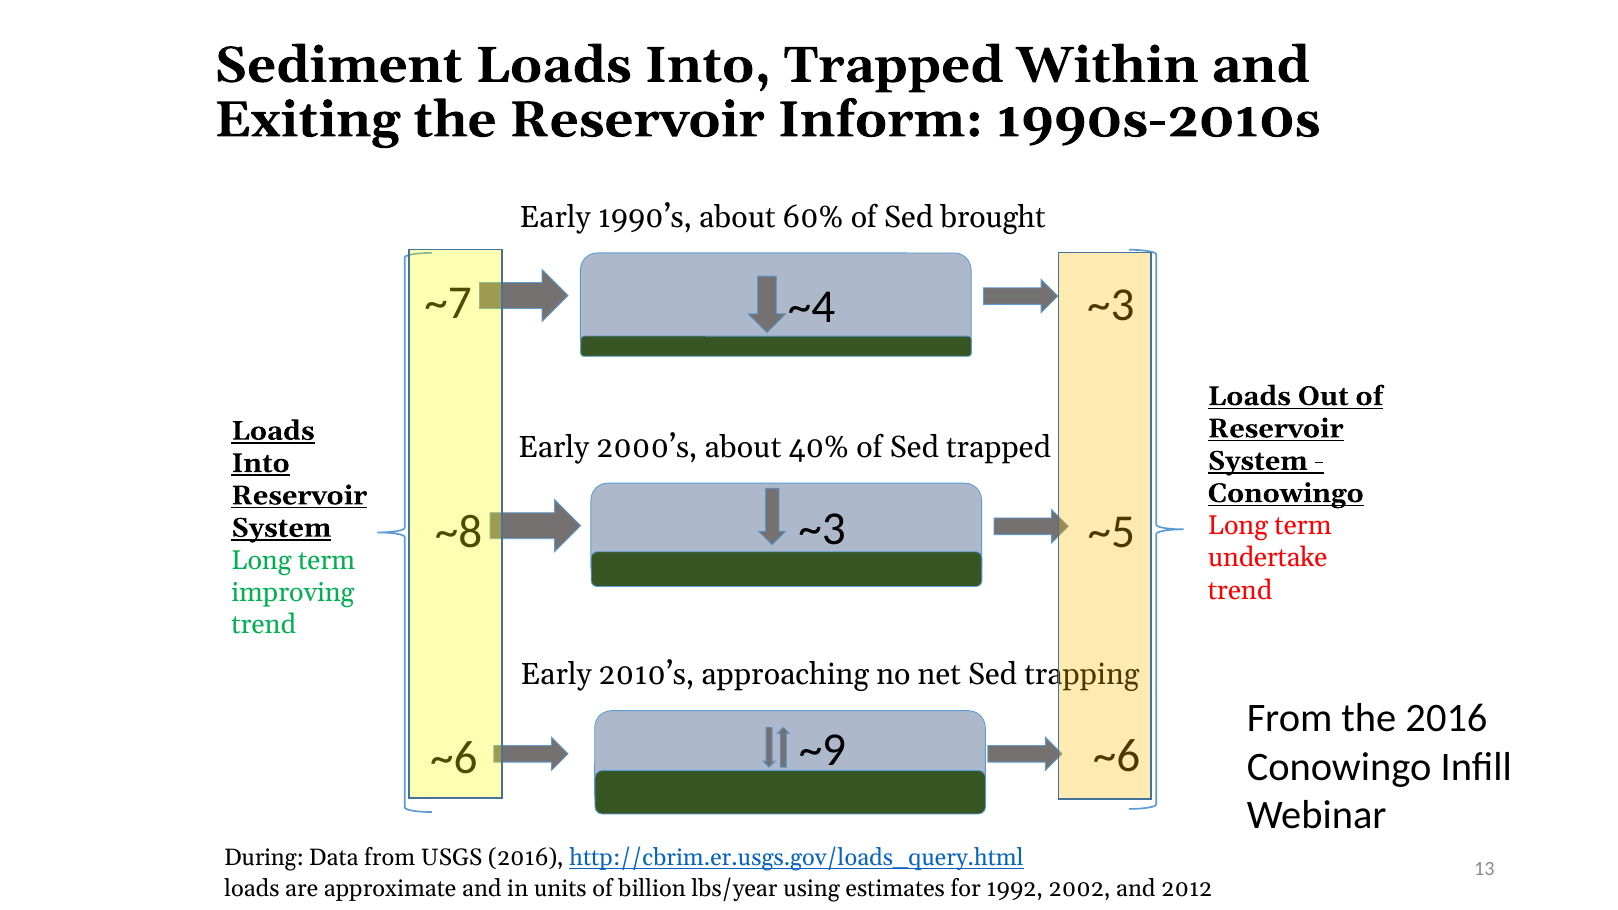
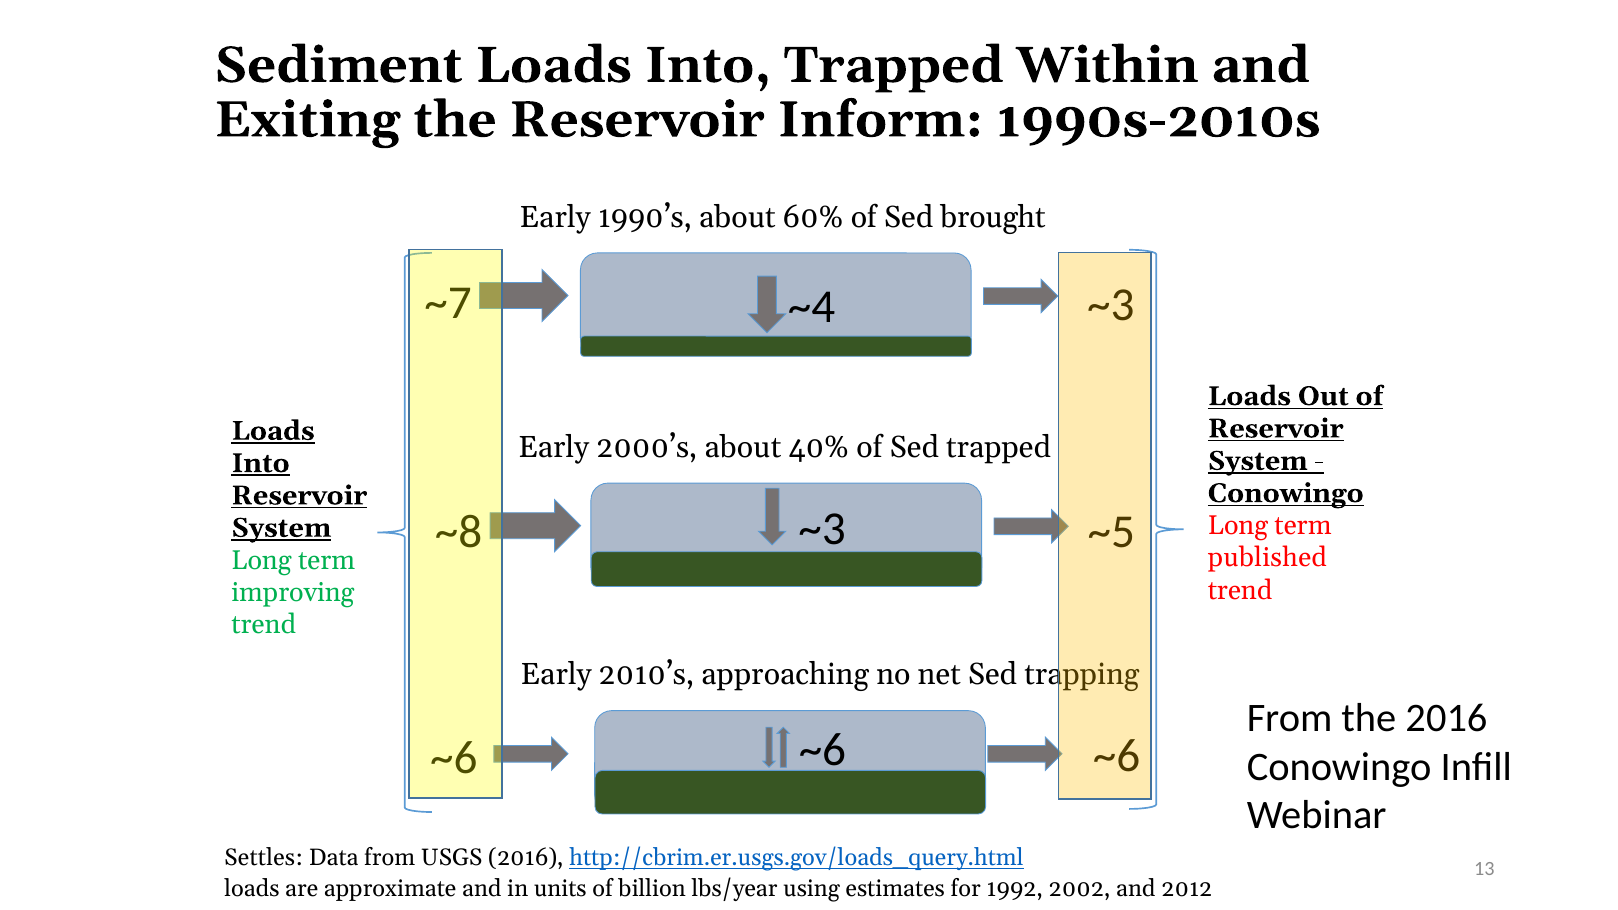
undertake: undertake -> published
~9 at (822, 750): ~9 -> ~6
During: During -> Settles
